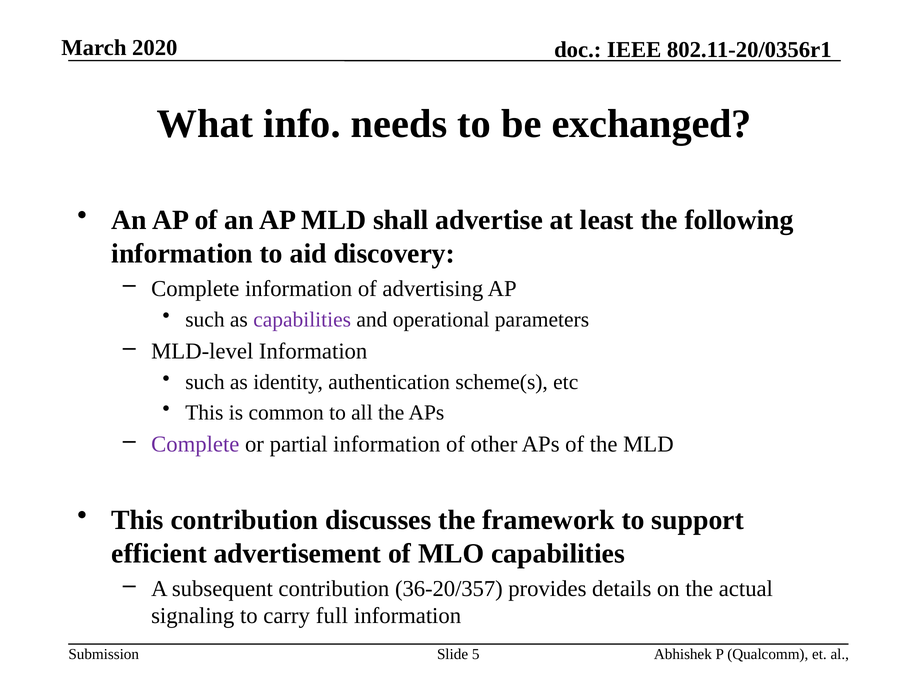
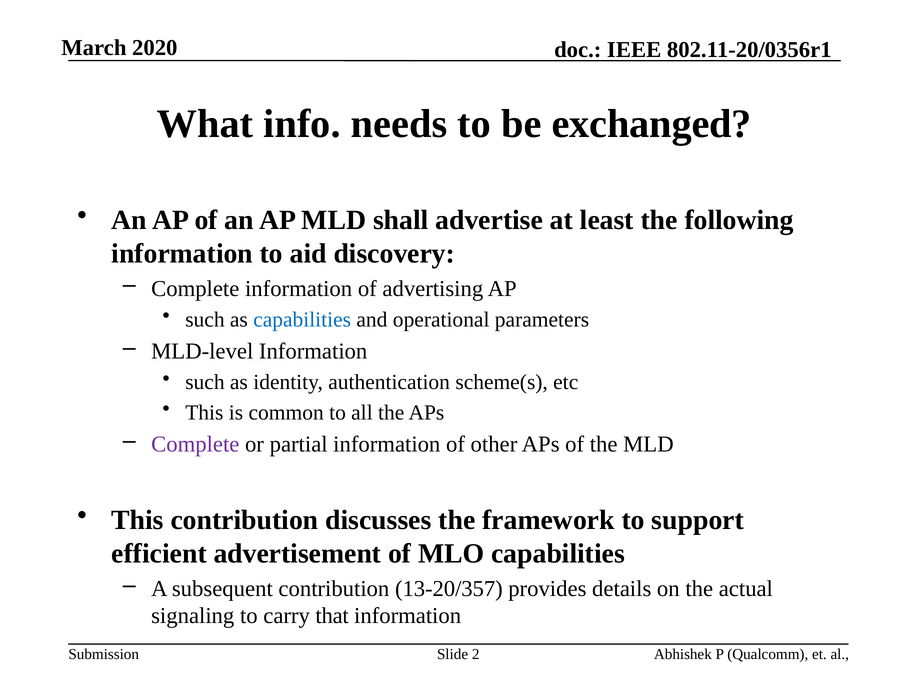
capabilities at (302, 319) colour: purple -> blue
36-20/357: 36-20/357 -> 13-20/357
full: full -> that
5: 5 -> 2
